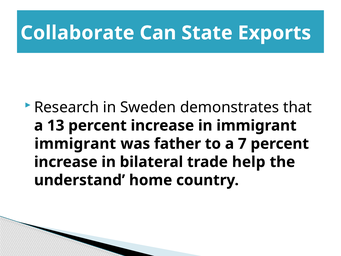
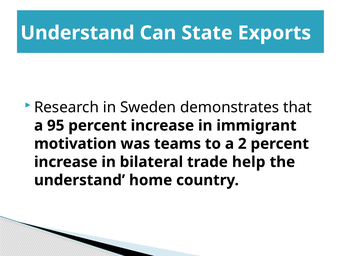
Collaborate at (77, 33): Collaborate -> Understand
13: 13 -> 95
immigrant at (75, 144): immigrant -> motivation
father: father -> teams
7: 7 -> 2
